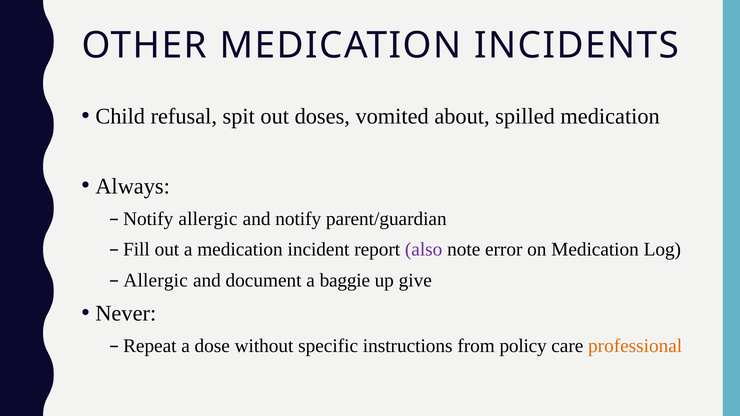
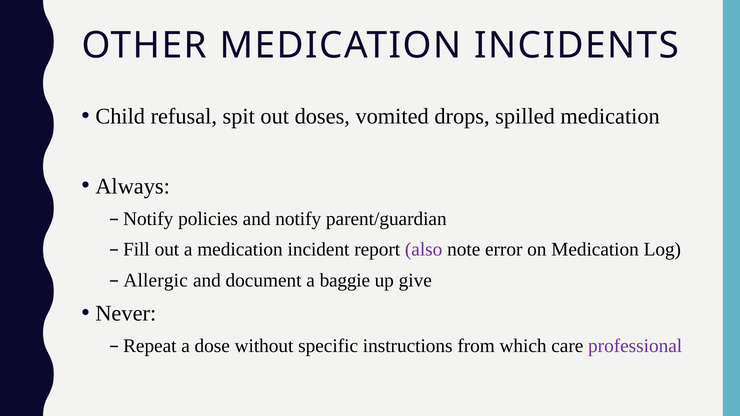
about: about -> drops
Notify allergic: allergic -> policies
policy: policy -> which
professional colour: orange -> purple
